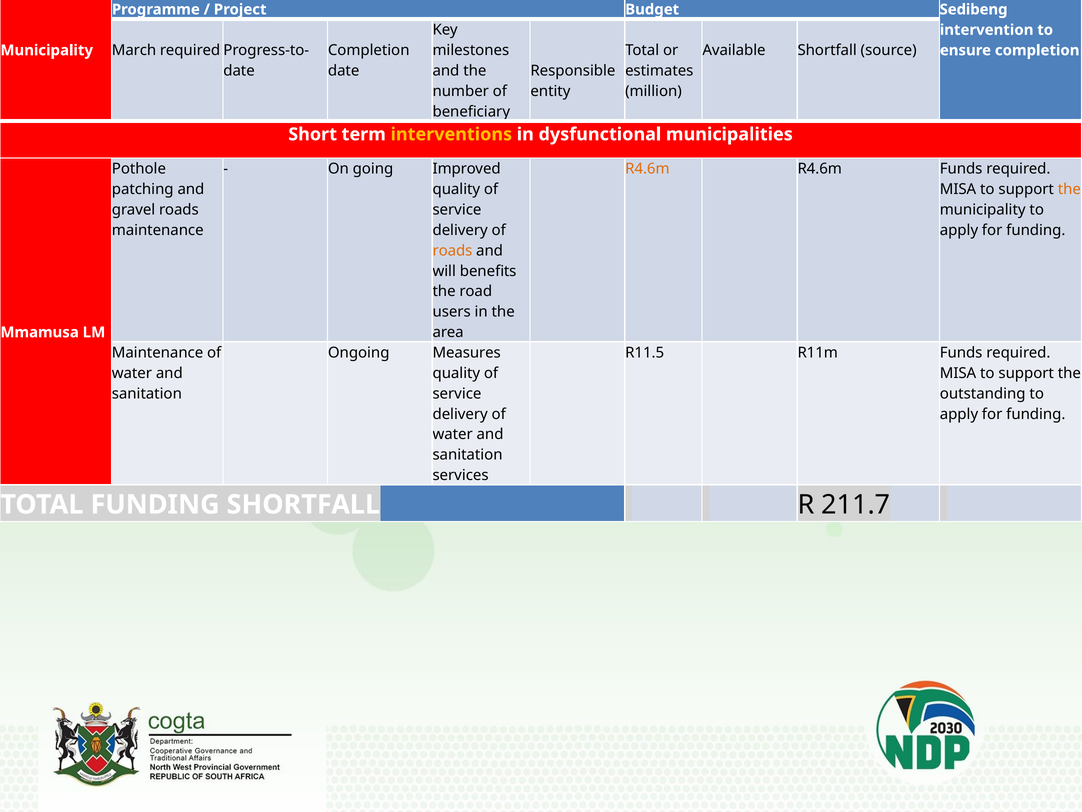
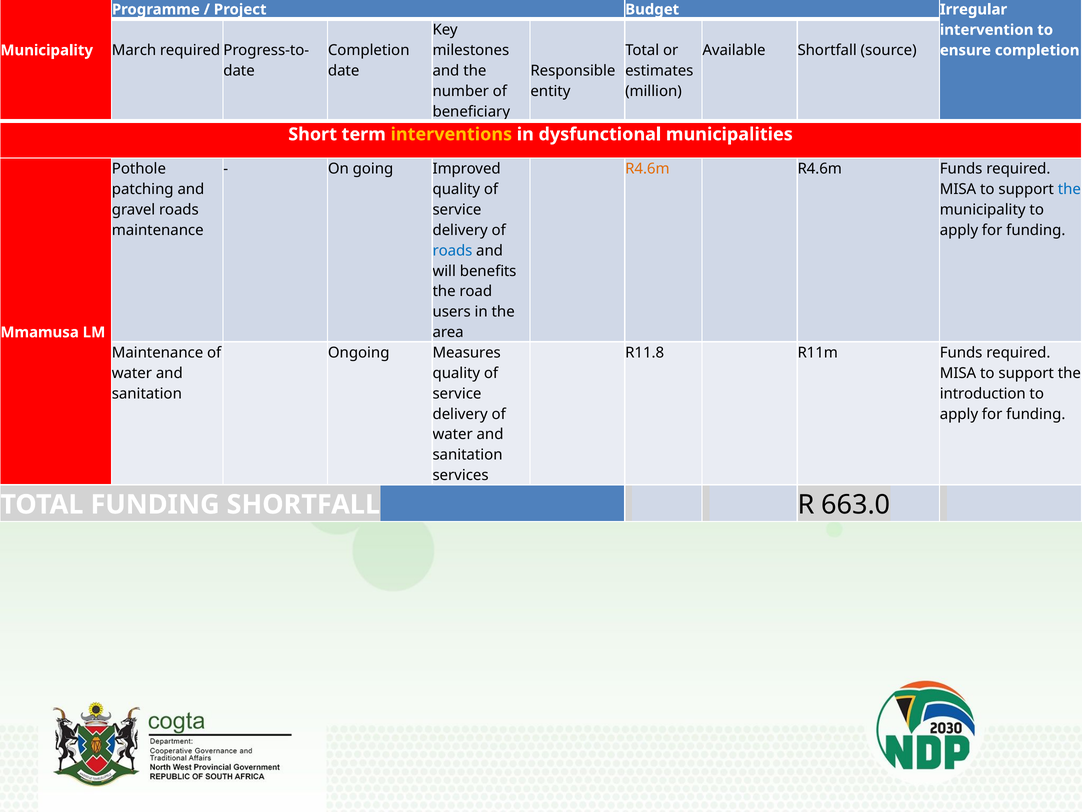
Sedibeng: Sedibeng -> Irregular
the at (1069, 189) colour: orange -> blue
roads at (452, 251) colour: orange -> blue
R11.5: R11.5 -> R11.8
outstanding: outstanding -> introduction
211.7: 211.7 -> 663.0
